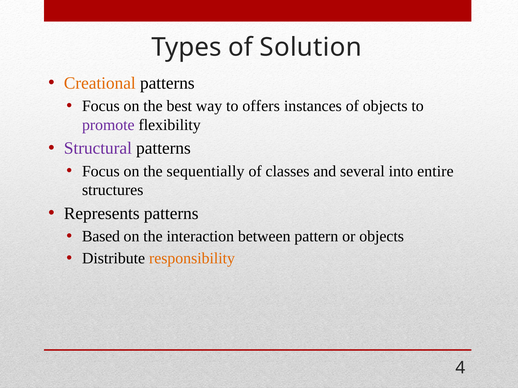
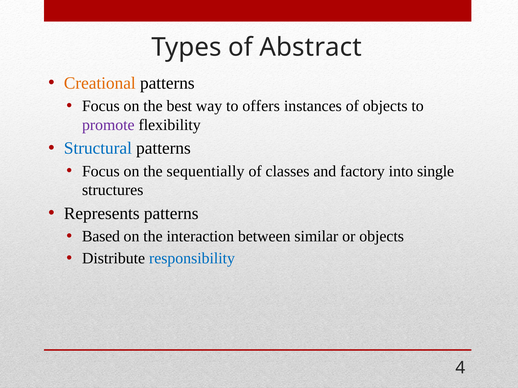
Solution: Solution -> Abstract
Structural colour: purple -> blue
several: several -> factory
entire: entire -> single
pattern: pattern -> similar
responsibility colour: orange -> blue
